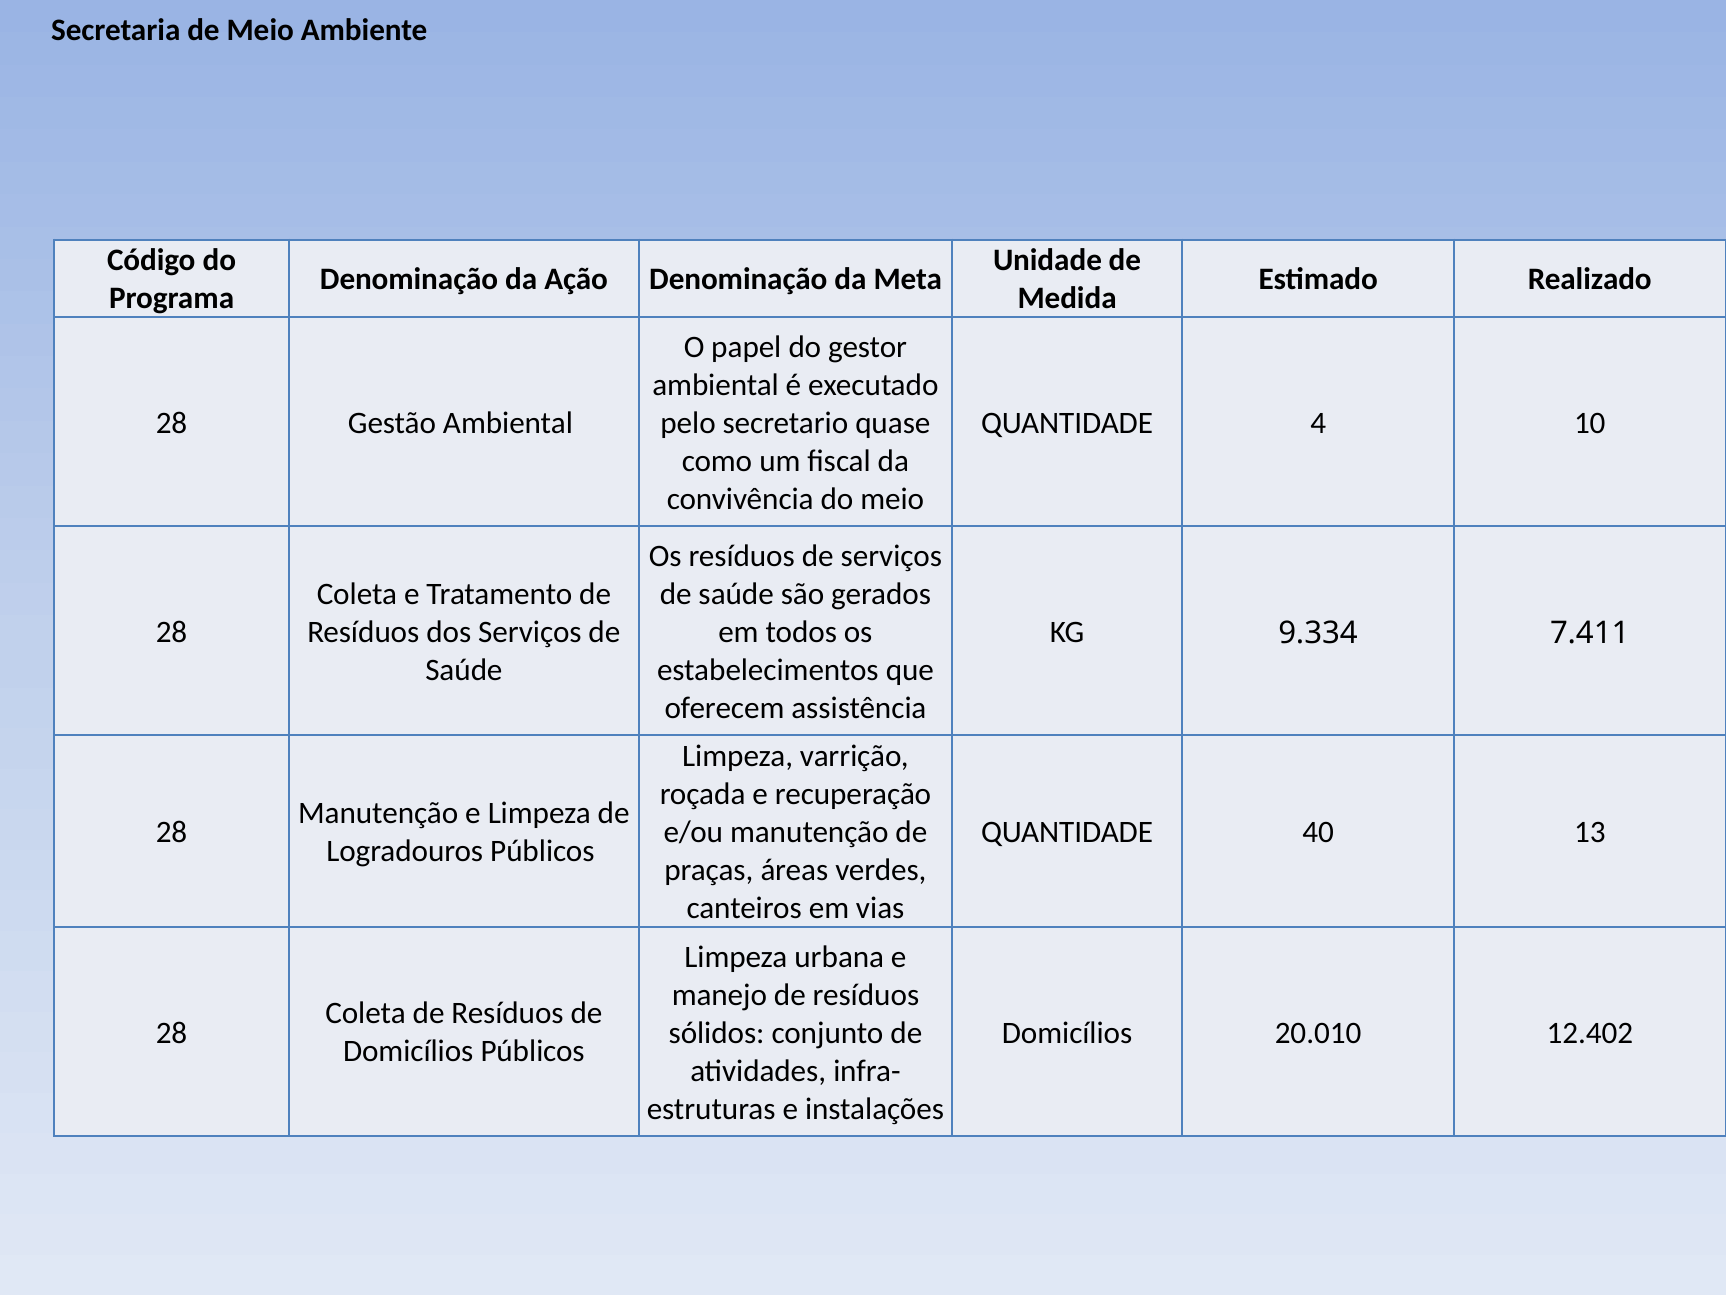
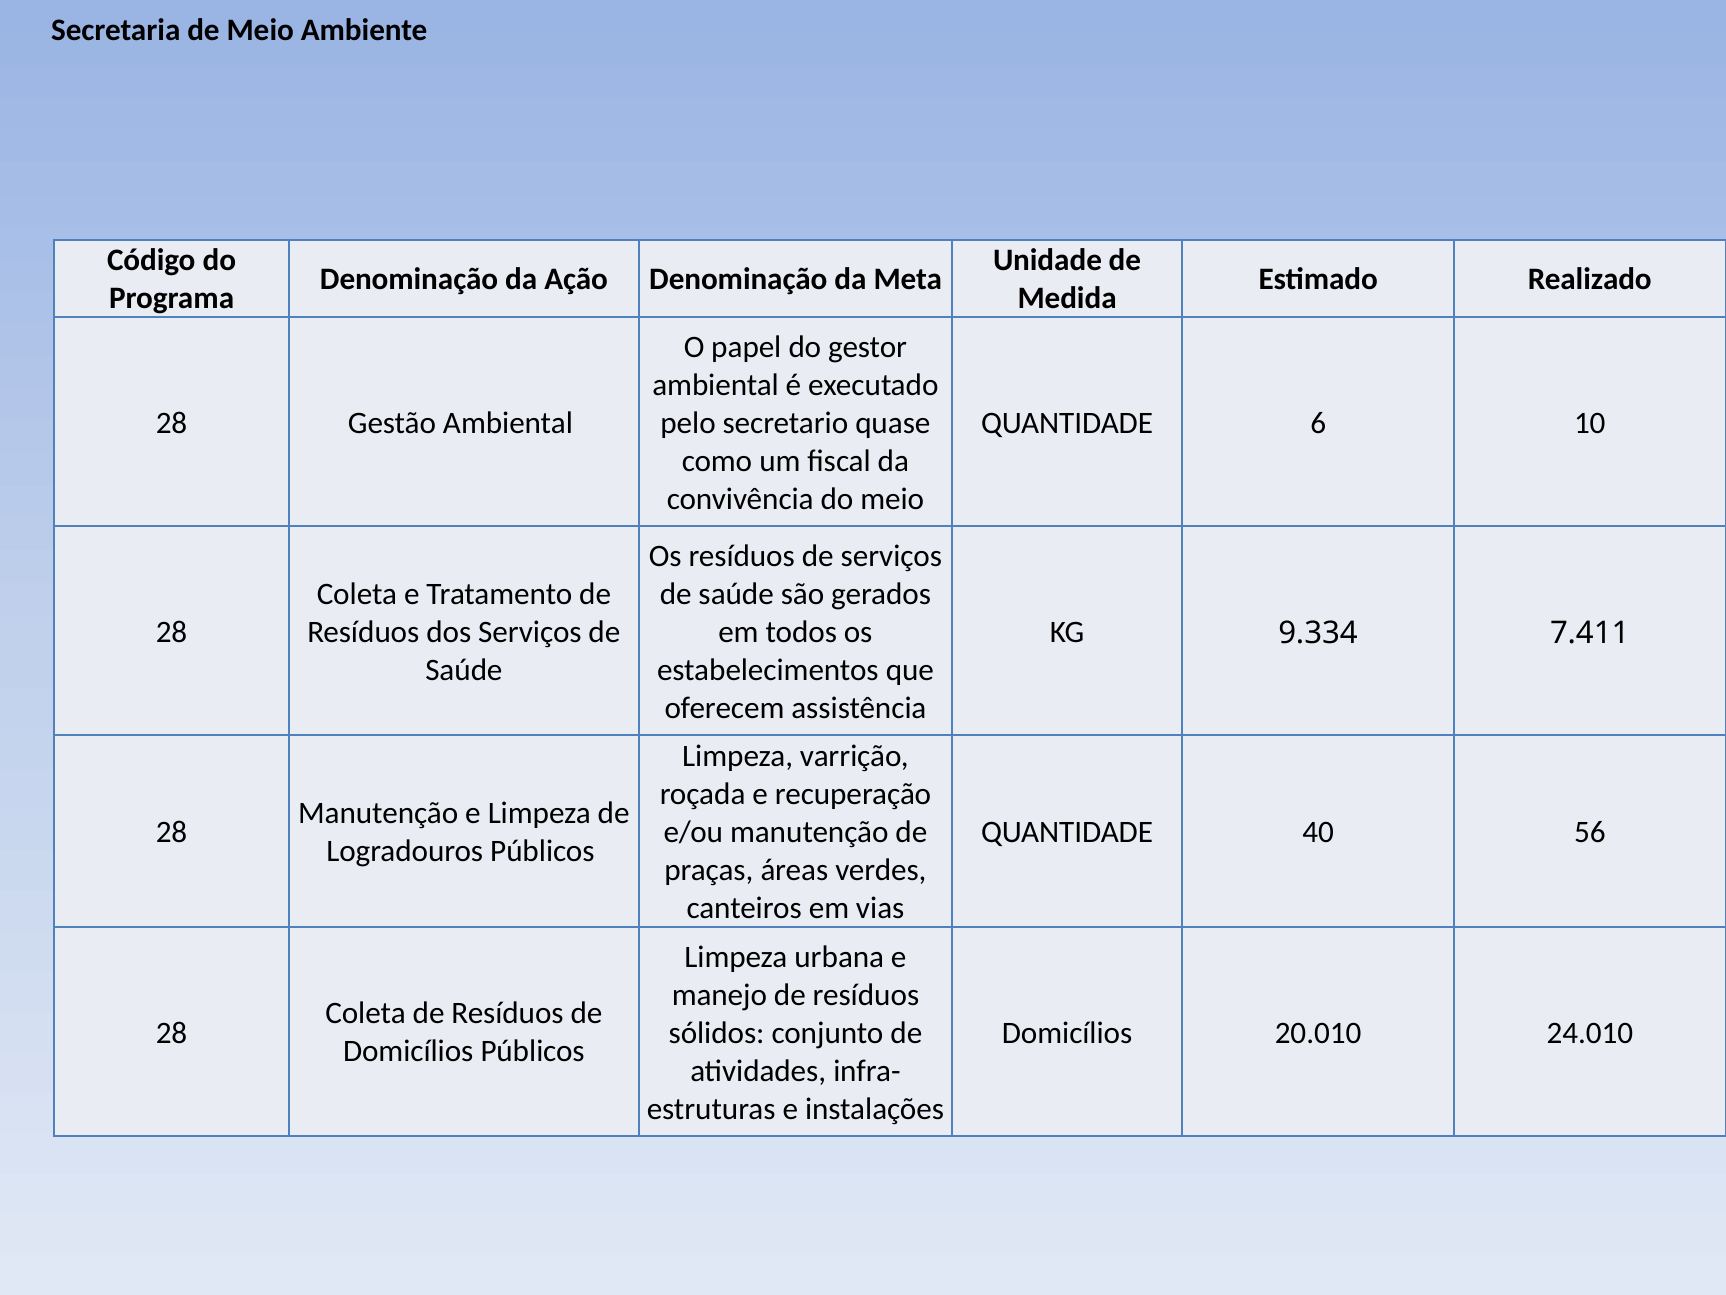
4: 4 -> 6
13: 13 -> 56
12.402: 12.402 -> 24.010
